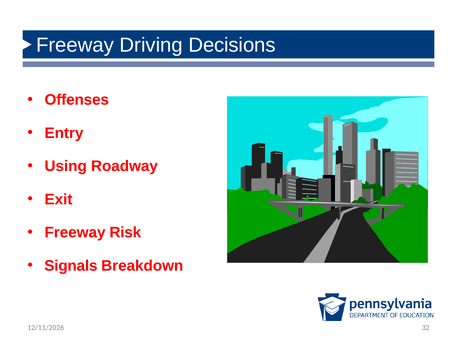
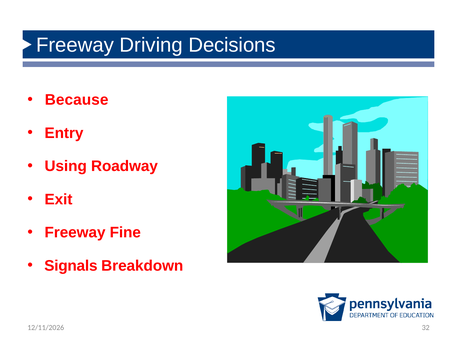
Offenses: Offenses -> Because
Risk: Risk -> Fine
